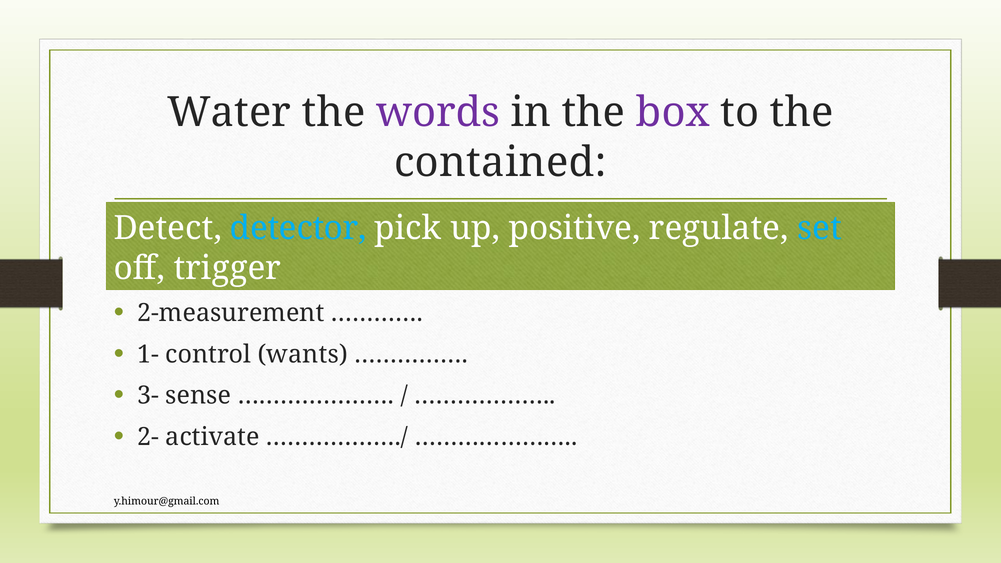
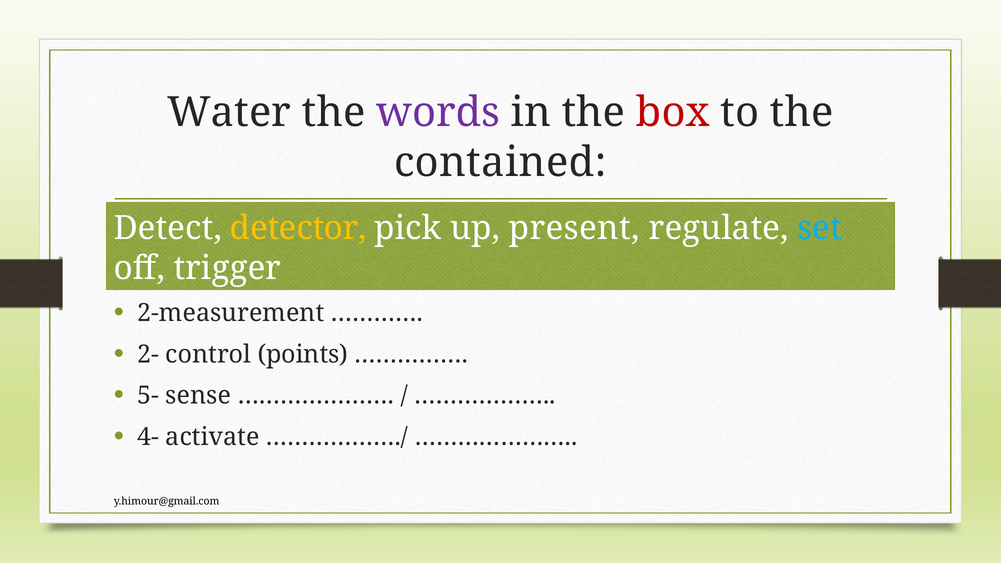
box colour: purple -> red
detector colour: light blue -> yellow
positive: positive -> present
1- at (148, 354): 1- -> 2-
wants: wants -> points
3-: 3- -> 5-
2-: 2- -> 4-
